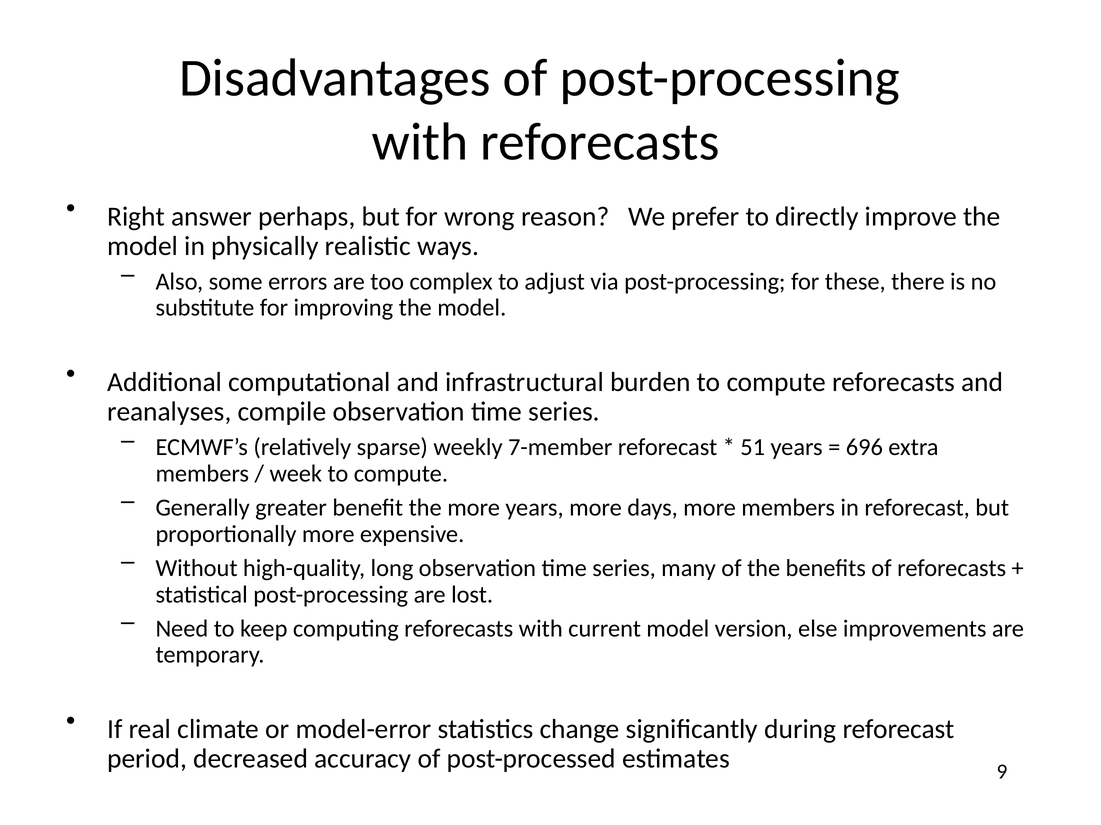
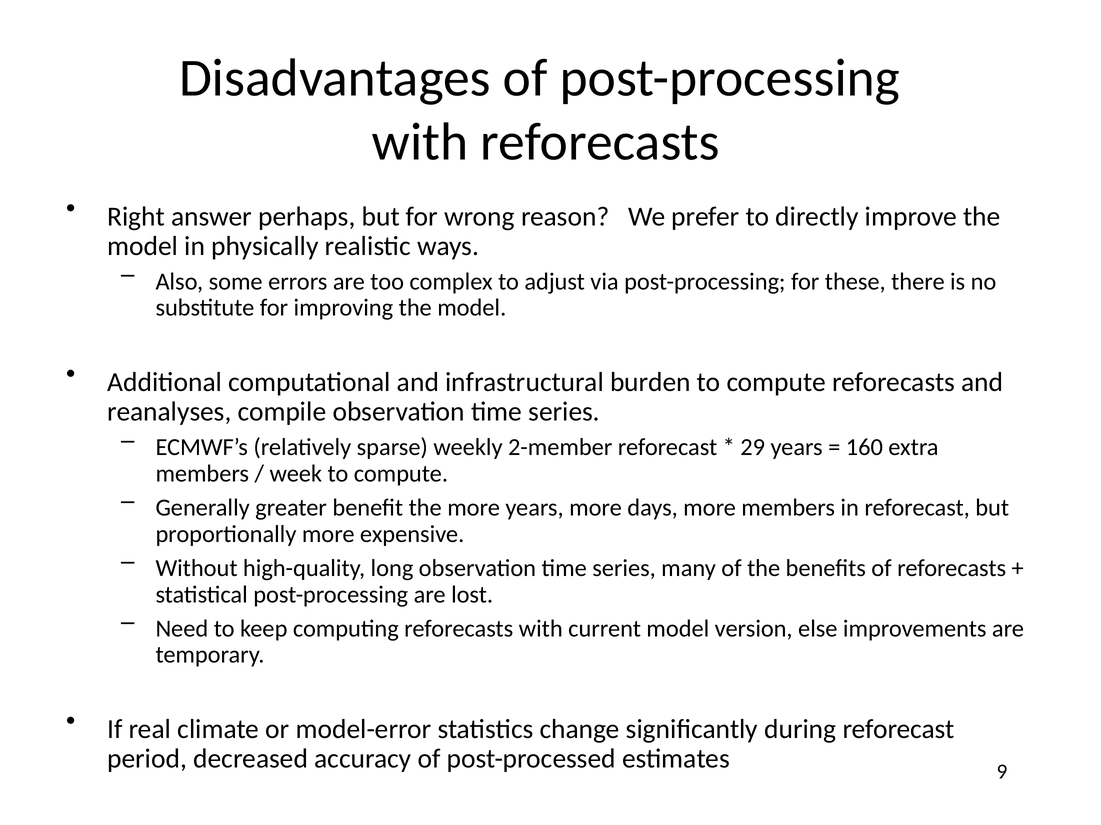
7-member: 7-member -> 2-member
51: 51 -> 29
696: 696 -> 160
